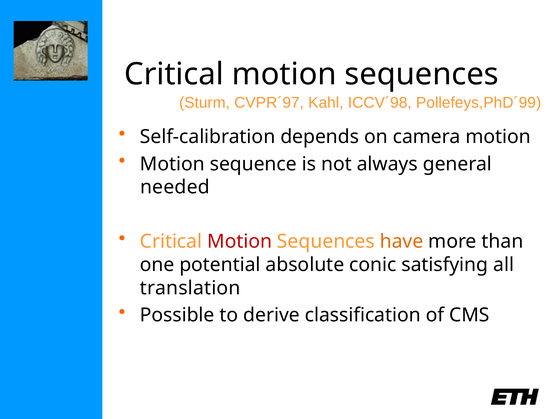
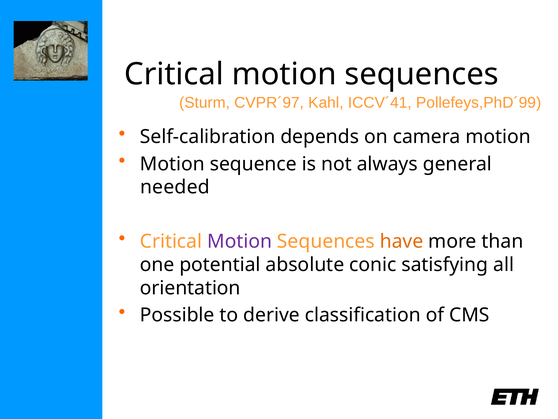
ICCV´98: ICCV´98 -> ICCV´41
Motion at (240, 241) colour: red -> purple
translation: translation -> orientation
